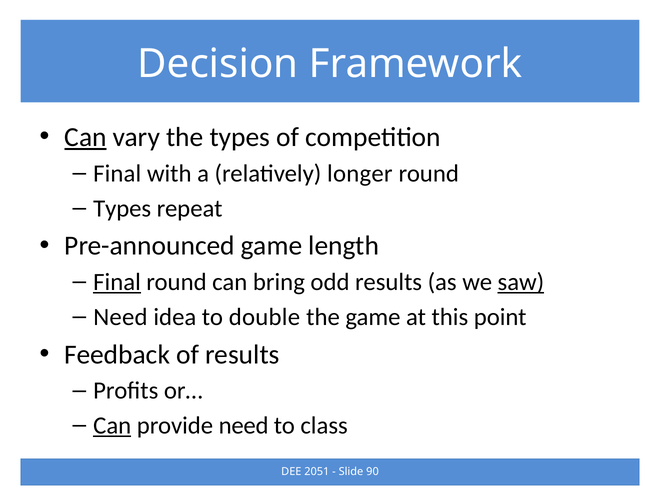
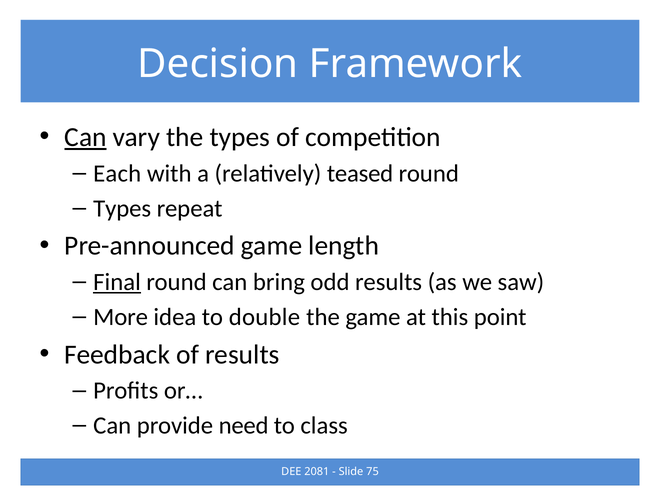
Final at (117, 174): Final -> Each
longer: longer -> teased
saw underline: present -> none
Need at (120, 317): Need -> More
Can at (112, 426) underline: present -> none
2051: 2051 -> 2081
90: 90 -> 75
